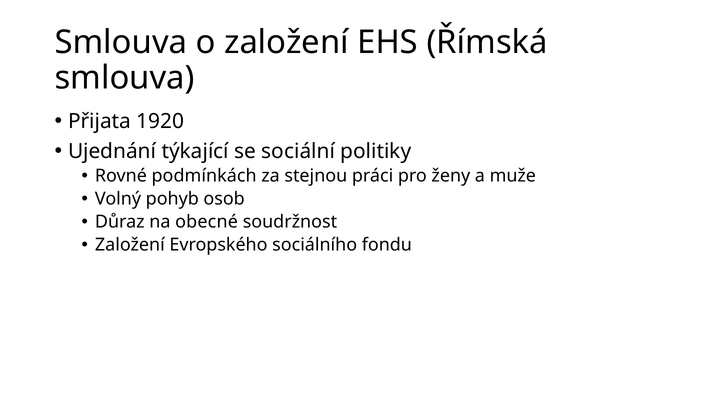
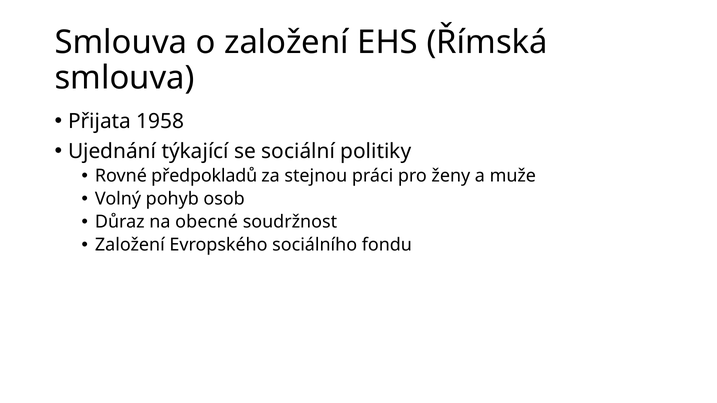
1920: 1920 -> 1958
podmínkách: podmínkách -> předpokladů
